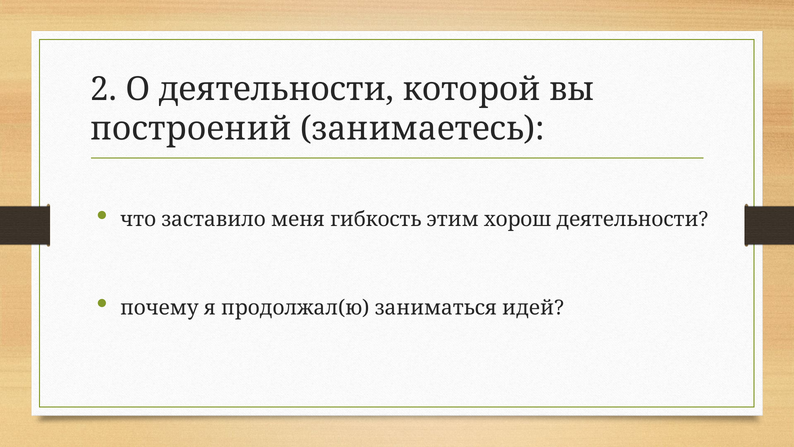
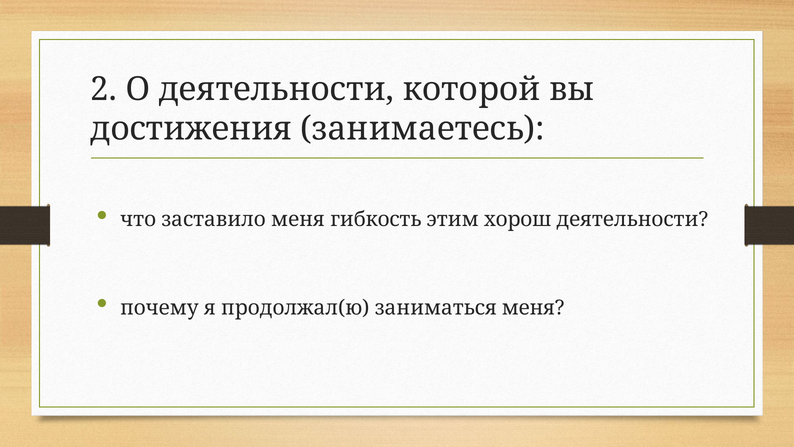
построений: построений -> достижения
заниматься идей: идей -> меня
